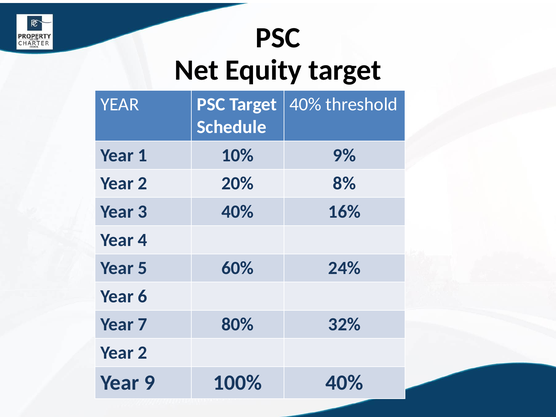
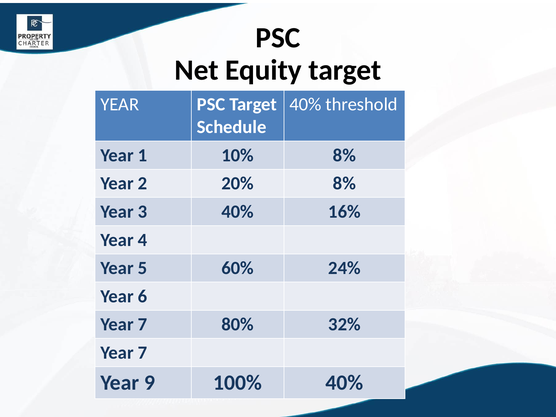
10% 9%: 9% -> 8%
2 at (142, 353): 2 -> 7
